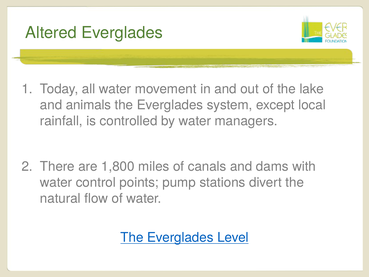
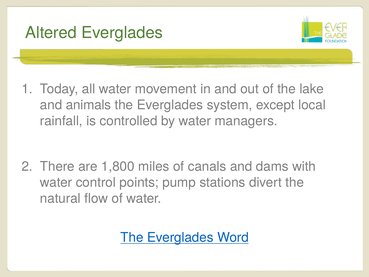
Level: Level -> Word
